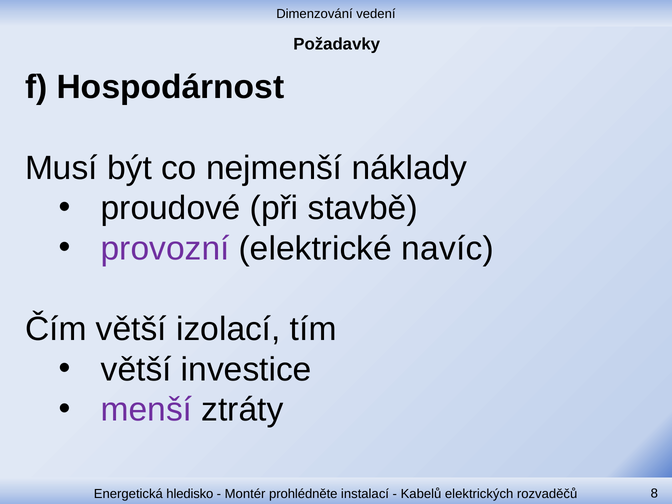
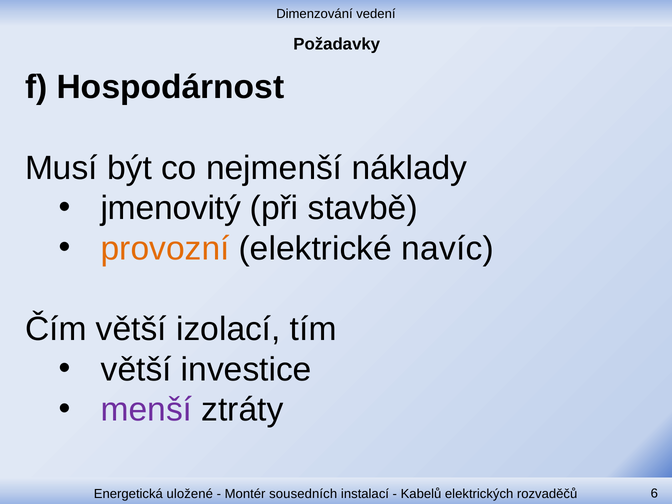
proudové: proudové -> jmenovitý
provozní colour: purple -> orange
hledisko: hledisko -> uložené
prohlédněte: prohlédněte -> sousedních
8: 8 -> 6
